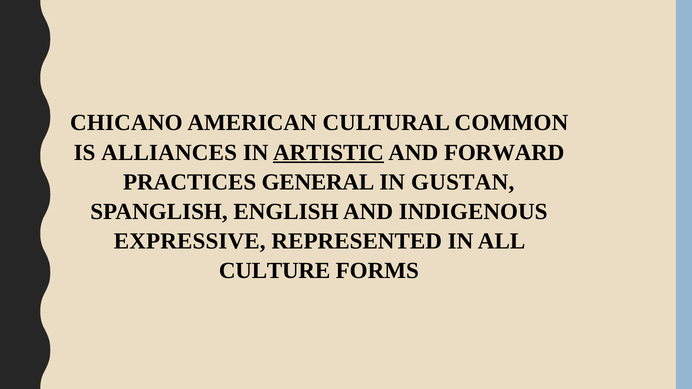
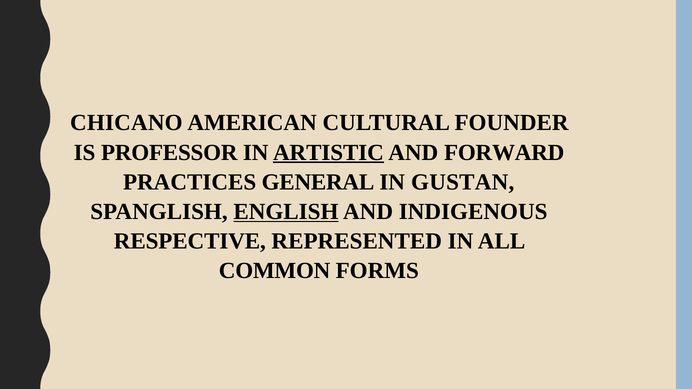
COMMON: COMMON -> FOUNDER
ALLIANCES: ALLIANCES -> PROFESSOR
ENGLISH underline: none -> present
EXPRESSIVE: EXPRESSIVE -> RESPECTIVE
CULTURE: CULTURE -> COMMON
